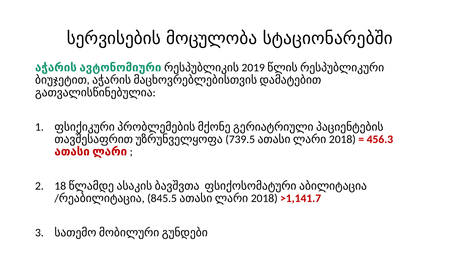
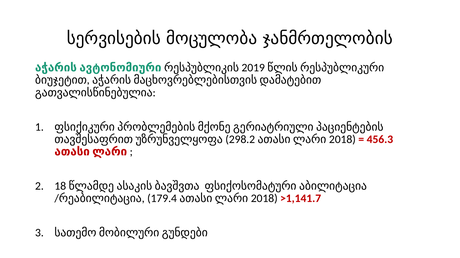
სტაციონარებში: სტაციონარებში -> ჯანმრთელობის
739.5: 739.5 -> 298.2
845.5: 845.5 -> 179.4
